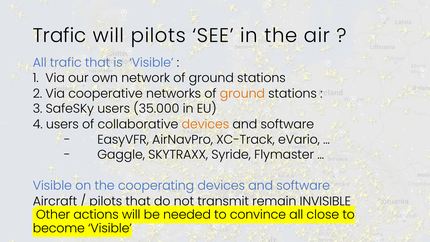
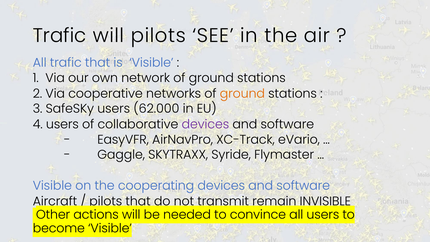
35.000: 35.000 -> 62.000
devices at (205, 124) colour: orange -> purple
all close: close -> users
